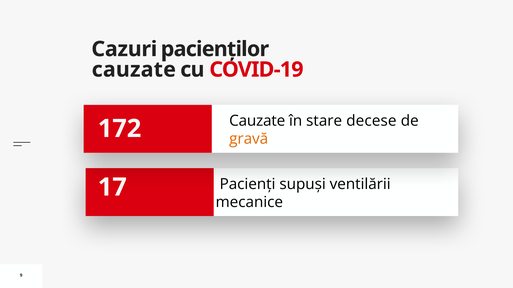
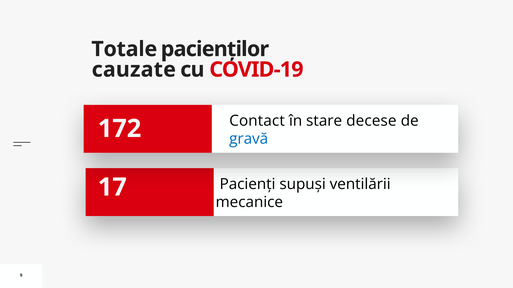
Cazuri: Cazuri -> Totale
Cauzate at (257, 121): Cauzate -> Contact
gravă colour: orange -> blue
